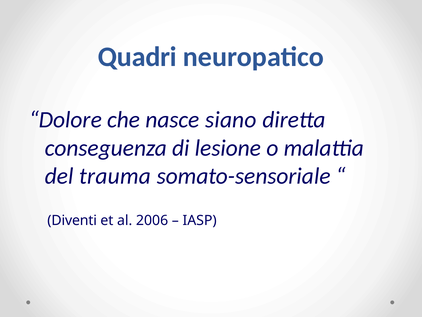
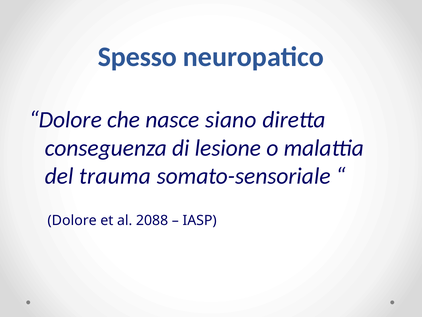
Quadri: Quadri -> Spesso
Diventi at (72, 220): Diventi -> Dolore
2006: 2006 -> 2088
